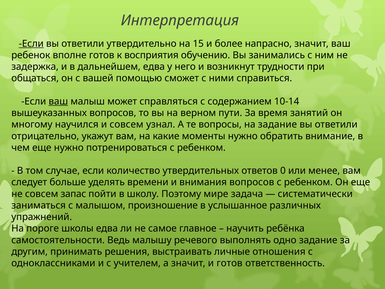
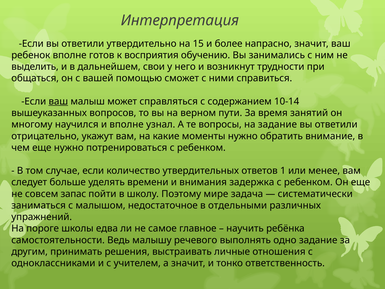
Если at (31, 44) underline: present -> none
задержка: задержка -> выделить
дальнейшем едва: едва -> свои
и совсем: совсем -> вполне
0: 0 -> 1
внимания вопросов: вопросов -> задержка
произношение: произношение -> недостаточное
услышанное: услышанное -> отдельными
и готов: готов -> тонко
